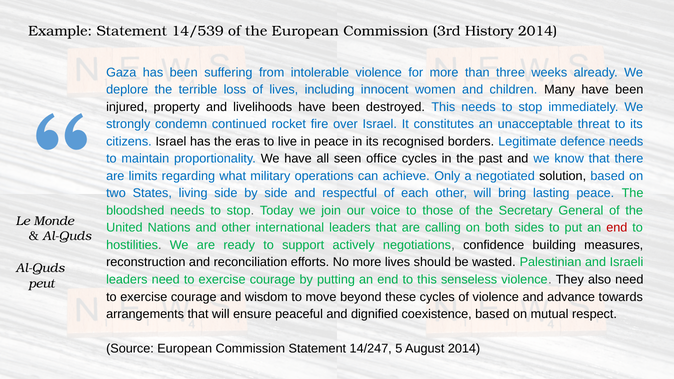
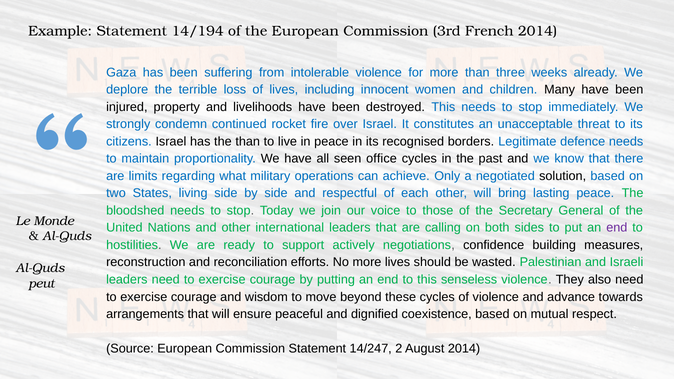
14/539: 14/539 -> 14/194
History: History -> French
the eras: eras -> than
end at (617, 228) colour: red -> purple
5: 5 -> 2
